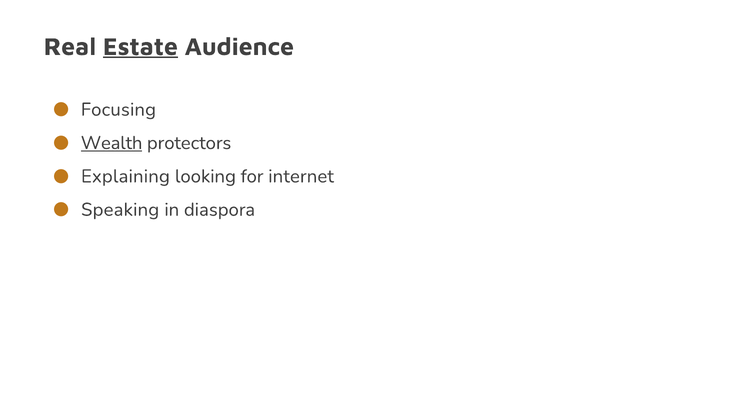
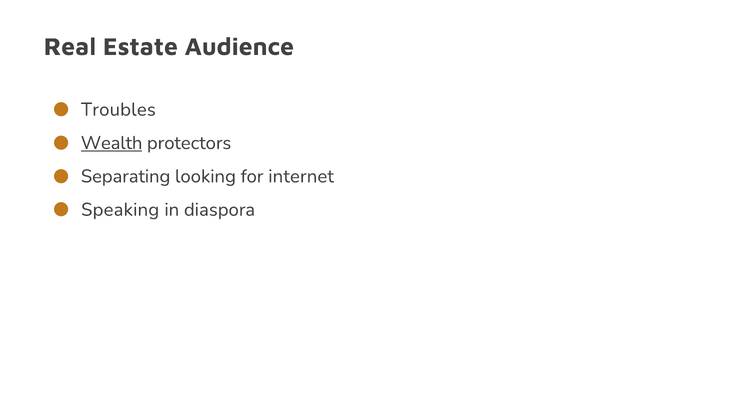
Estate underline: present -> none
Focusing: Focusing -> Troubles
Explaining: Explaining -> Separating
